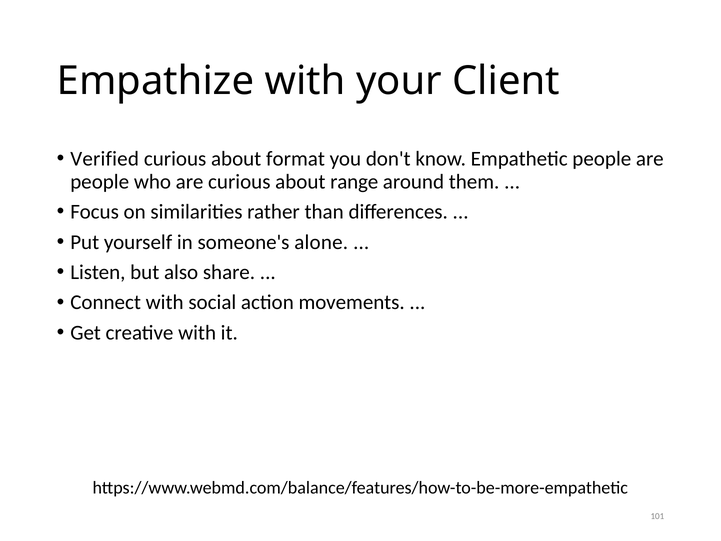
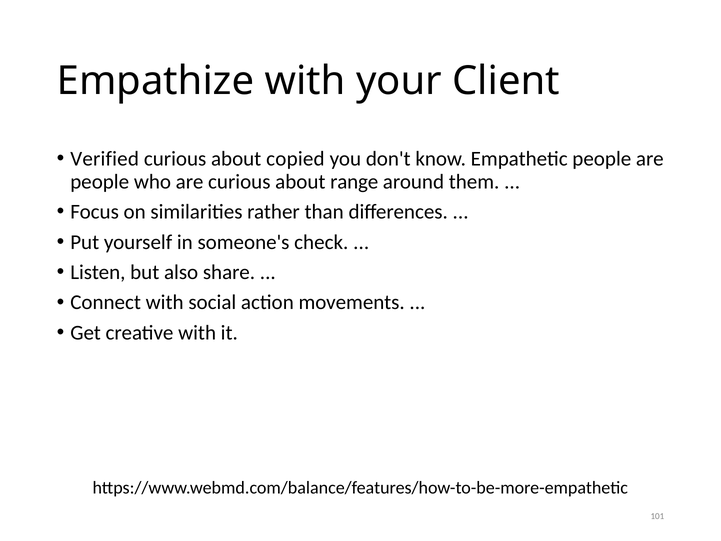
format: format -> copied
alone: alone -> check
